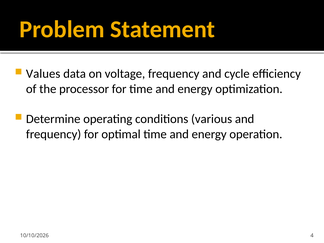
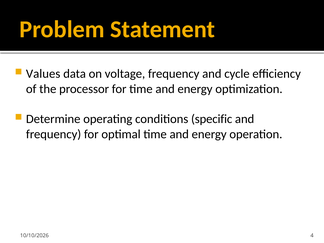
various: various -> specific
